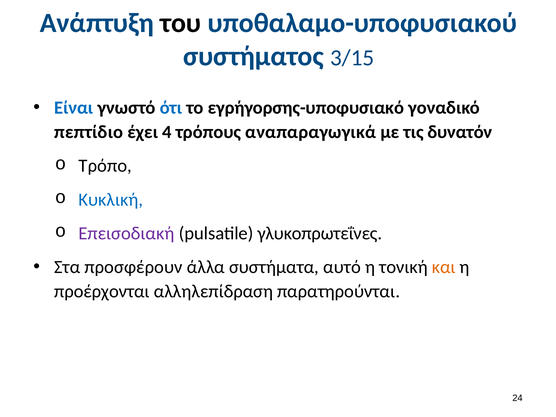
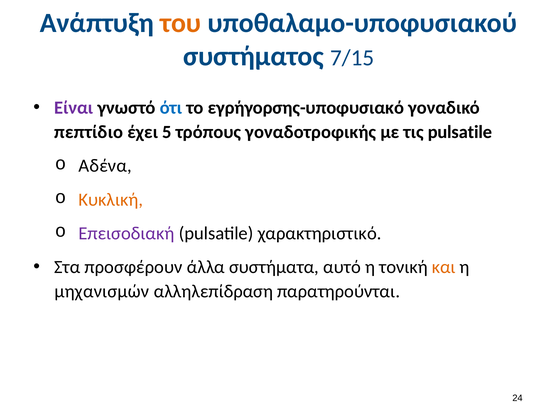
του colour: black -> orange
3/15: 3/15 -> 7/15
Είναι colour: blue -> purple
4: 4 -> 5
αναπαραγωγικά: αναπαραγωγικά -> γοναδοτροφικής
τις δυνατόν: δυνατόν -> pulsatile
Τρόπο: Τρόπο -> Αδένα
Κυκλική colour: blue -> orange
γλυκοπρωτεΐνες: γλυκοπρωτεΐνες -> χαρακτηριστικό
προέρχονται: προέρχονται -> μηχανισμών
